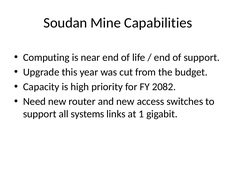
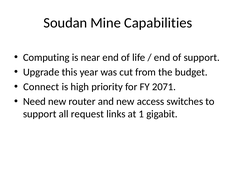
Capacity: Capacity -> Connect
2082: 2082 -> 2071
systems: systems -> request
